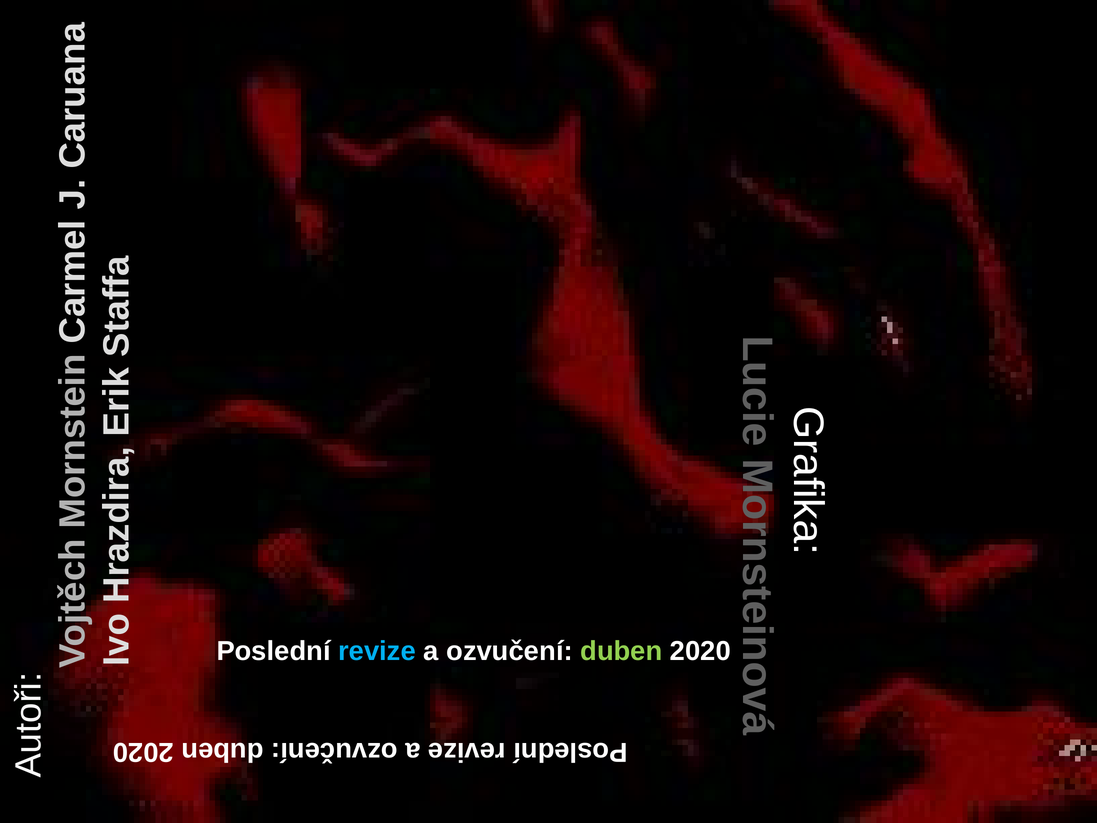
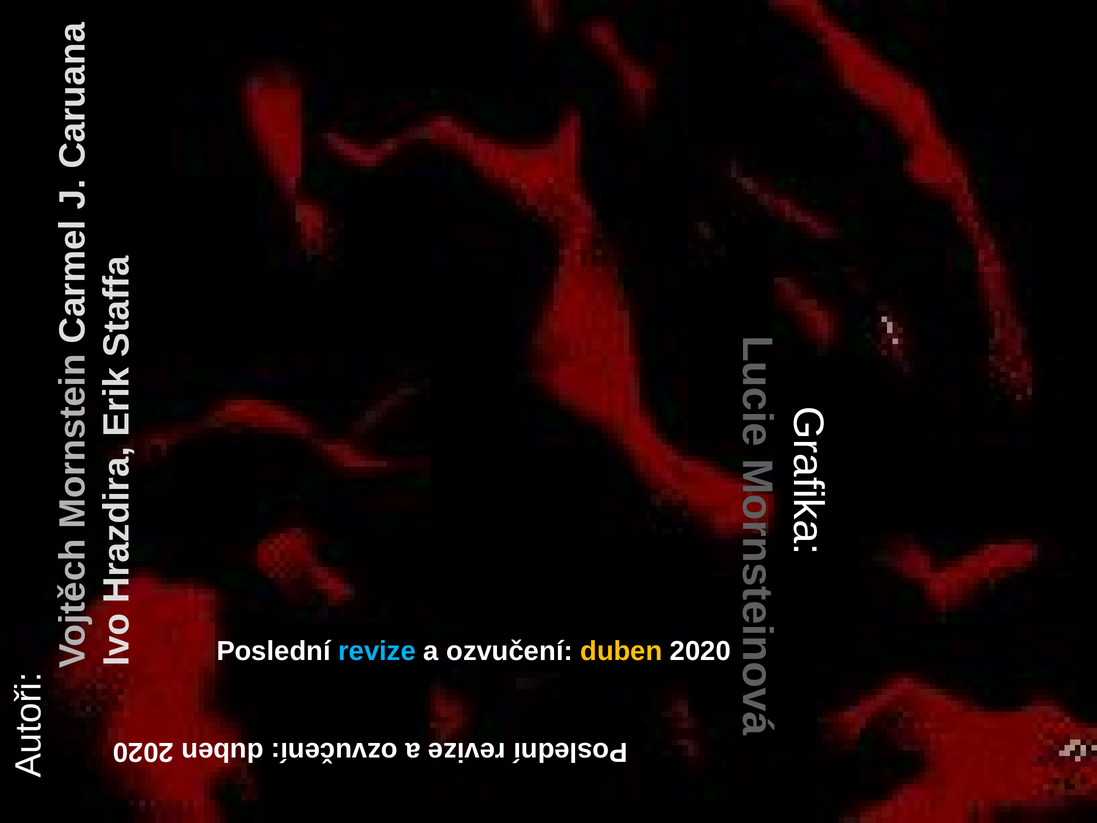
duben colour: light green -> yellow
